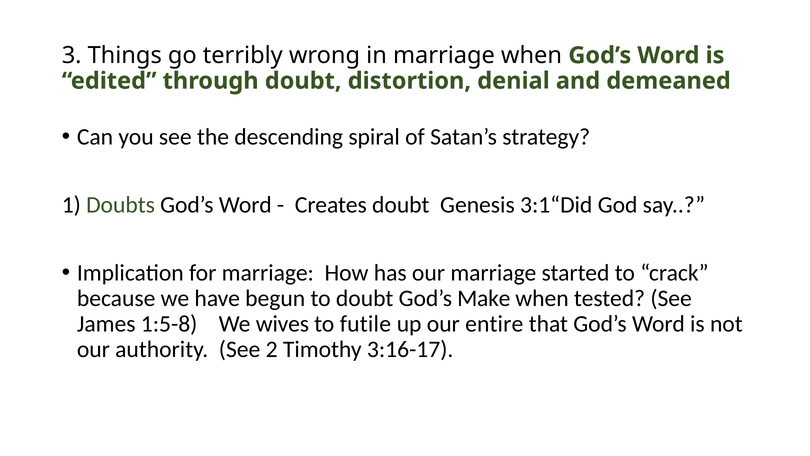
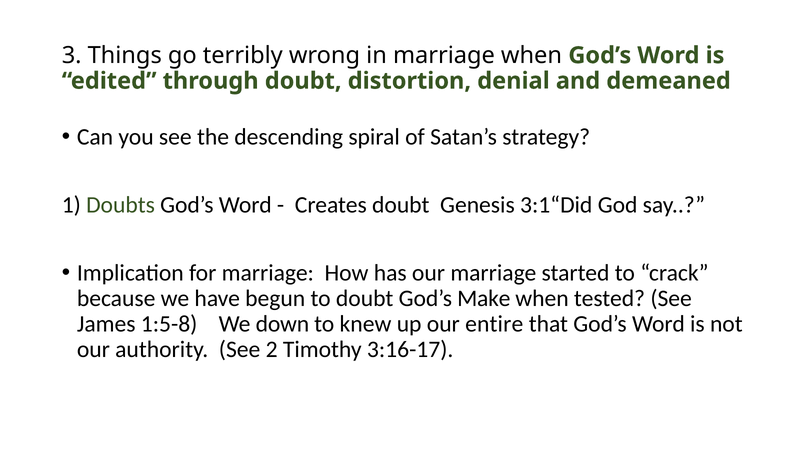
wives: wives -> down
futile: futile -> knew
